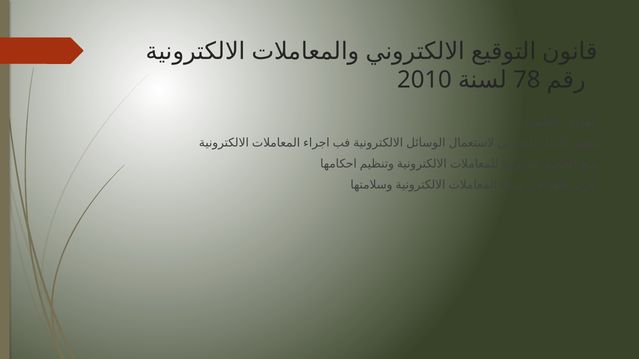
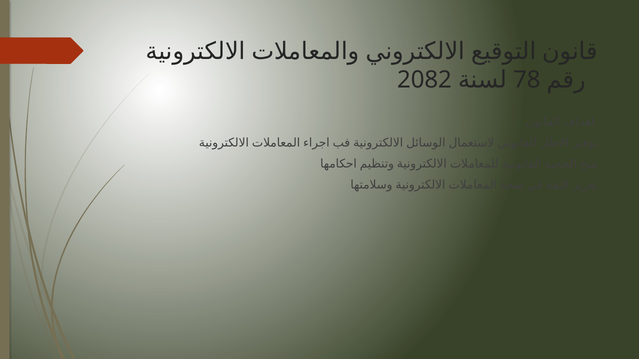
2010: 2010 -> 2082
